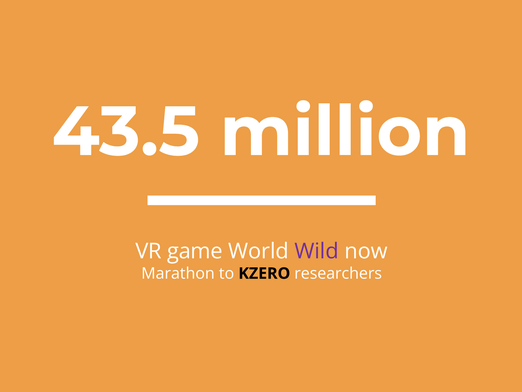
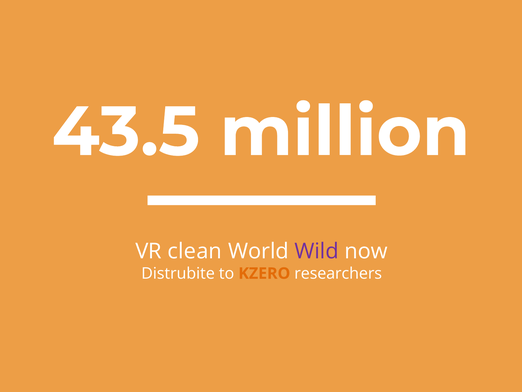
game: game -> clean
Marathon: Marathon -> Distrubite
KZERO colour: black -> orange
